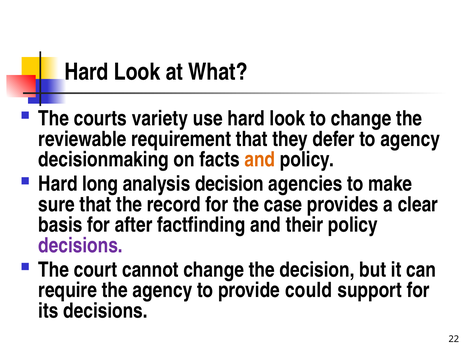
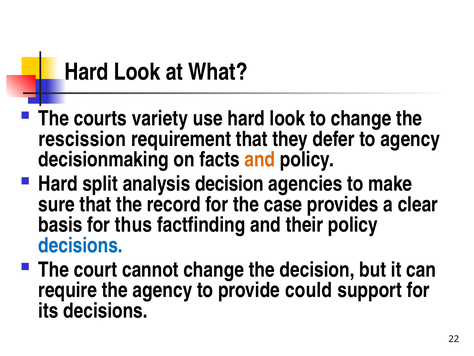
reviewable: reviewable -> rescission
long: long -> split
after: after -> thus
decisions at (81, 245) colour: purple -> blue
